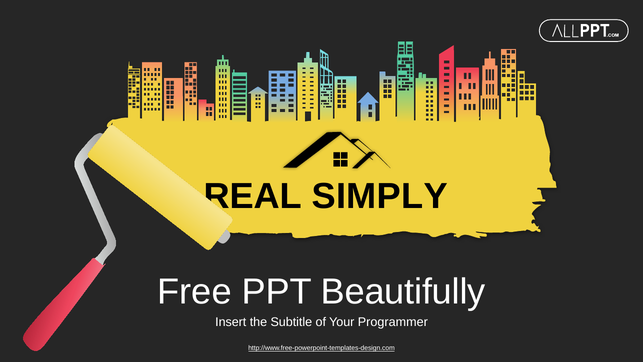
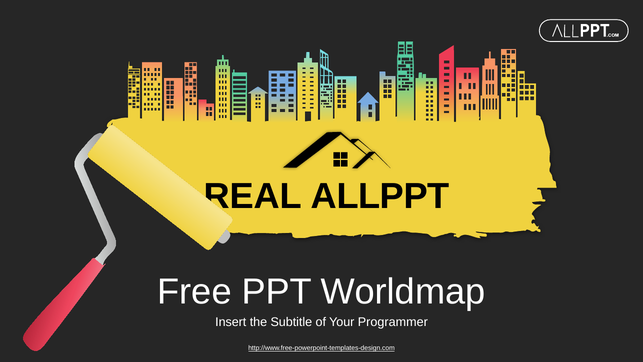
SIMPLY: SIMPLY -> ALLPPT
Beautifully: Beautifully -> Worldmap
